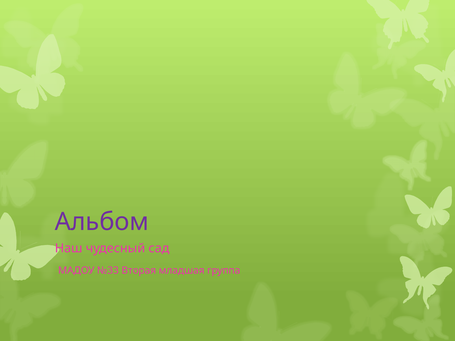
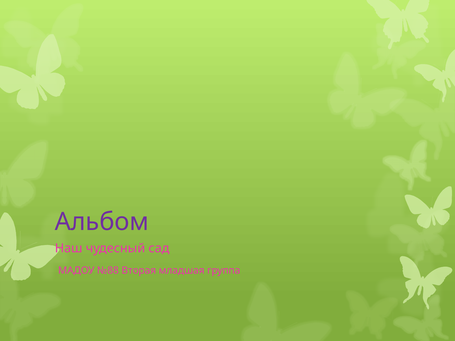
№33: №33 -> №88
